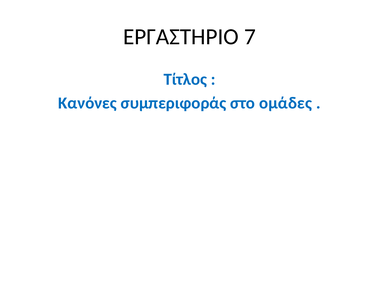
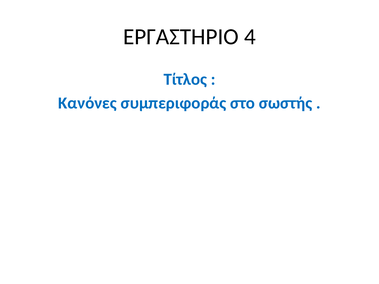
7: 7 -> 4
ομάδες: ομάδες -> σωστής
